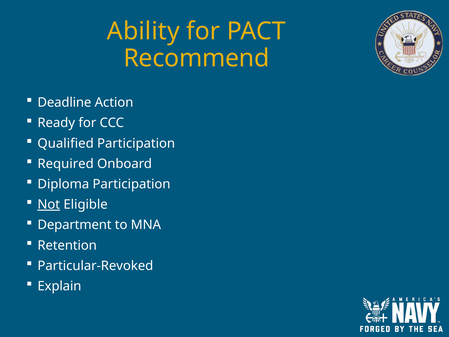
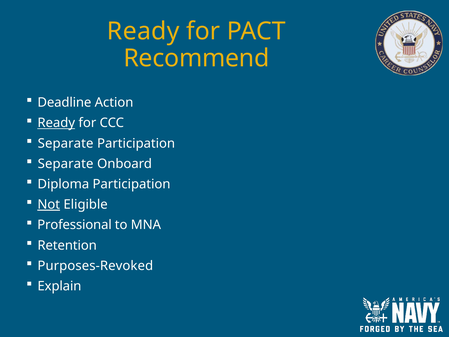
Ability at (143, 31): Ability -> Ready
Ready at (56, 123) underline: none -> present
Qualified at (66, 143): Qualified -> Separate
Required at (66, 164): Required -> Separate
Department: Department -> Professional
Particular-Revoked: Particular-Revoked -> Purposes-Revoked
